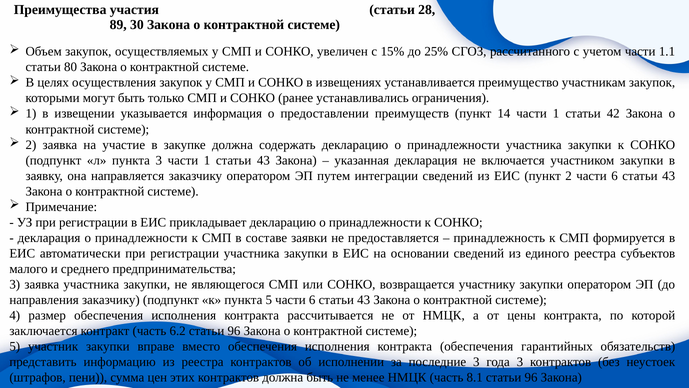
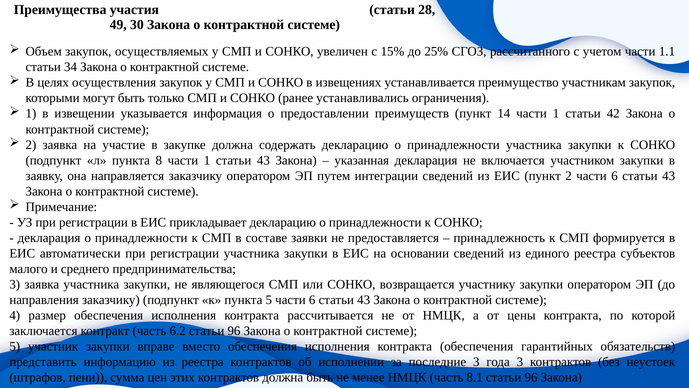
89: 89 -> 49
80: 80 -> 34
пункта 3: 3 -> 8
